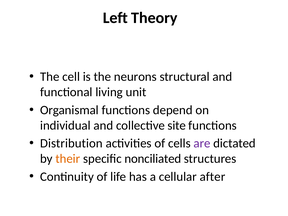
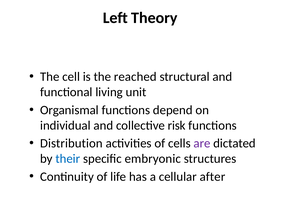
neurons: neurons -> reached
site: site -> risk
their colour: orange -> blue
nonciliated: nonciliated -> embryonic
